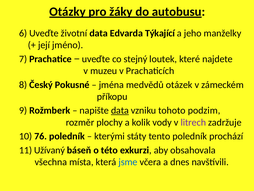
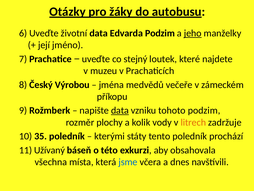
Edvarda Týkající: Týkající -> Podzim
jeho underline: none -> present
Pokusné: Pokusné -> Výrobou
otázek: otázek -> večeře
litrech colour: purple -> orange
76: 76 -> 35
